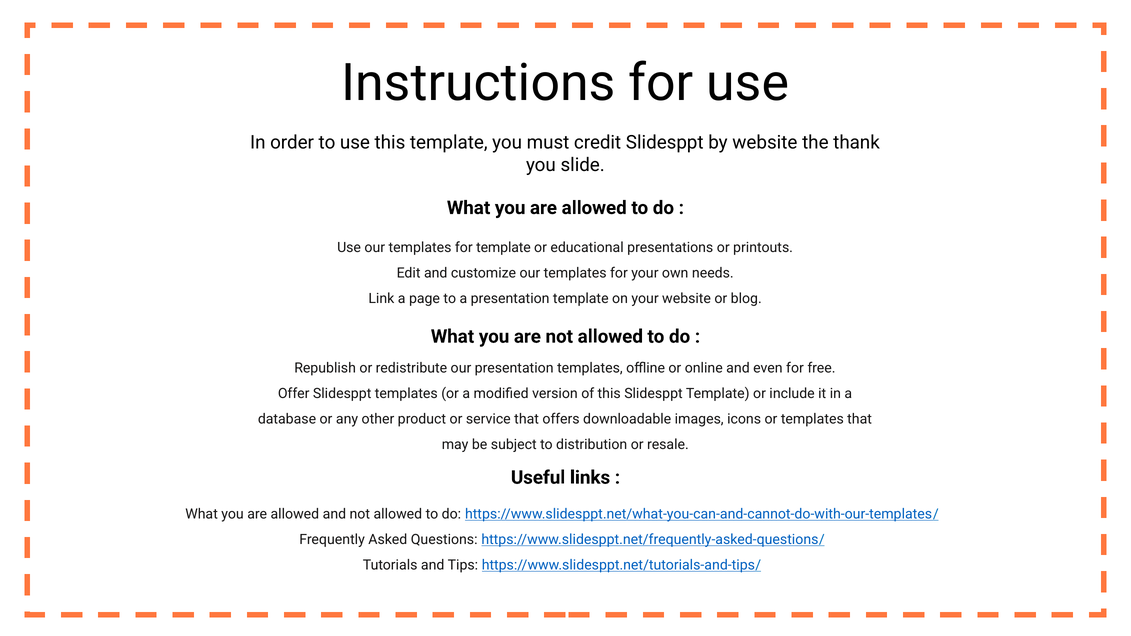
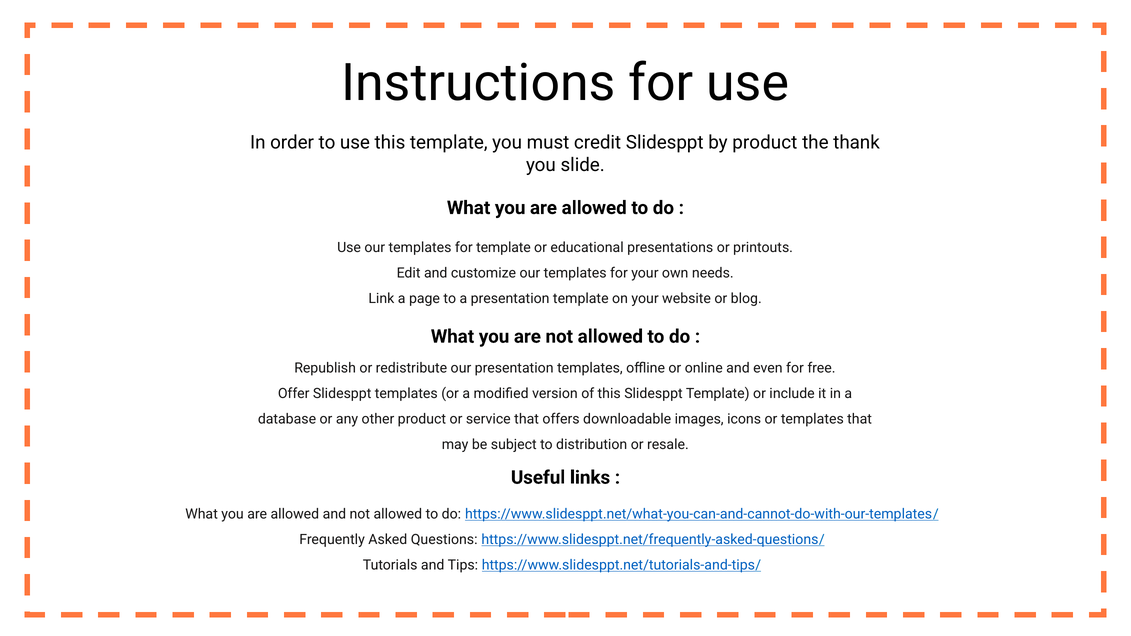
by website: website -> product
